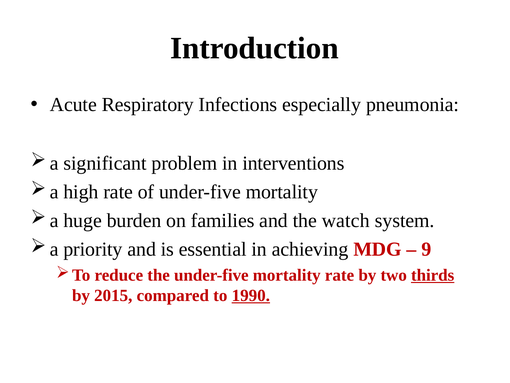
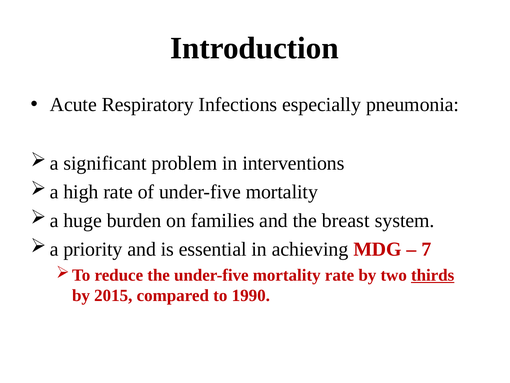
watch: watch -> breast
9: 9 -> 7
1990 underline: present -> none
